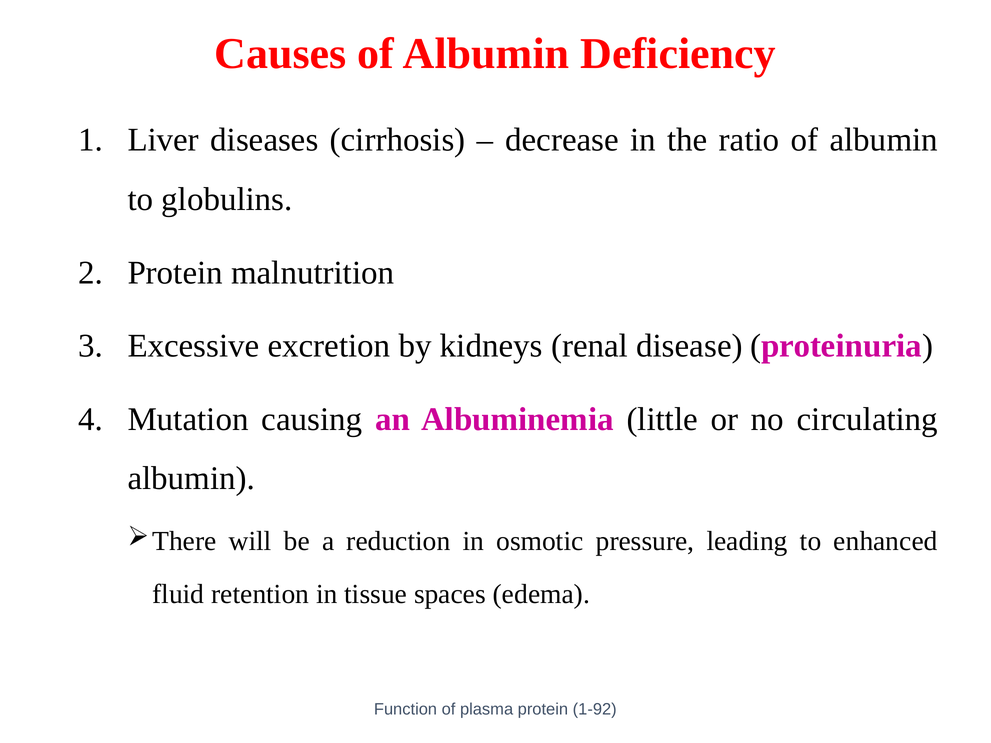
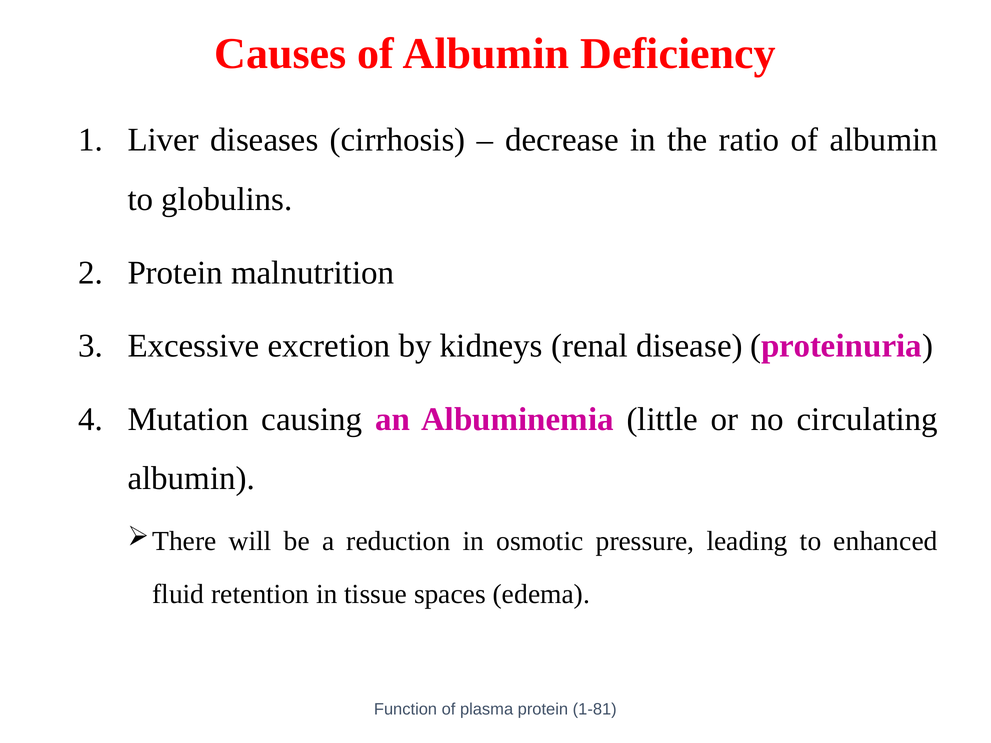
1-92: 1-92 -> 1-81
